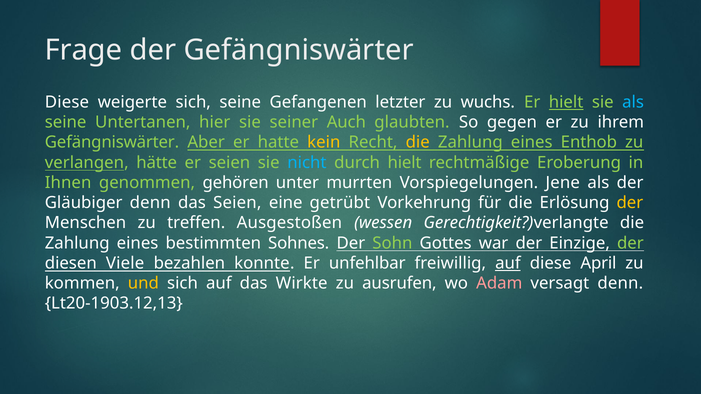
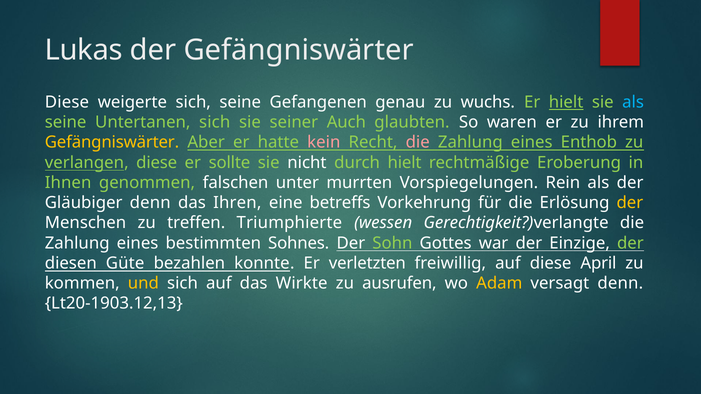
Frage: Frage -> Lukas
letzter: letzter -> genau
Untertanen hier: hier -> sich
gegen: gegen -> waren
Gefängniswärter at (112, 143) colour: light green -> yellow
kein colour: yellow -> pink
die at (418, 143) colour: yellow -> pink
verlangen hätte: hätte -> diese
er seien: seien -> sollte
nicht colour: light blue -> white
gehören: gehören -> falschen
Jene: Jene -> Rein
das Seien: Seien -> Ihren
getrübt: getrübt -> betreffs
Ausgestoßen: Ausgestoßen -> Triumphierte
Viele: Viele -> Güte
unfehlbar: unfehlbar -> verletzten
auf at (508, 263) underline: present -> none
Adam colour: pink -> yellow
